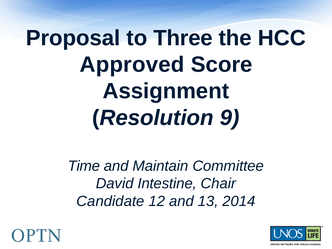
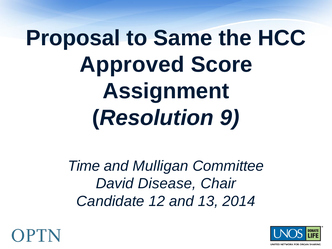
Three: Three -> Same
Maintain: Maintain -> Mulligan
Intestine: Intestine -> Disease
